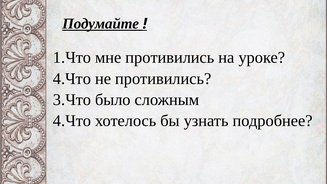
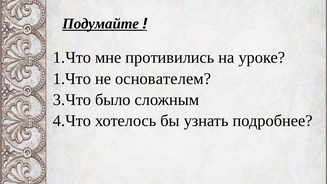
4.Что at (72, 79): 4.Что -> 1.Что
не противились: противились -> основателем
